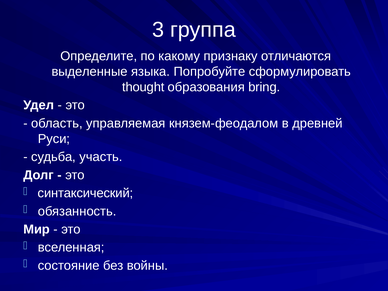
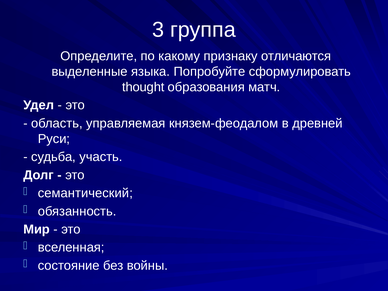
bring: bring -> матч
синтаксический: синтаксический -> семантический
